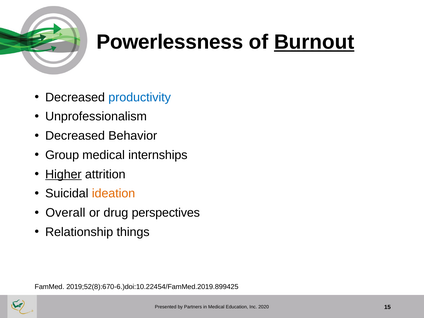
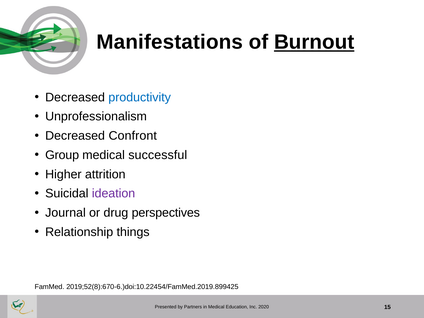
Powerlessness: Powerlessness -> Manifestations
Behavior: Behavior -> Confront
internships: internships -> successful
Higher underline: present -> none
ideation colour: orange -> purple
Overall: Overall -> Journal
